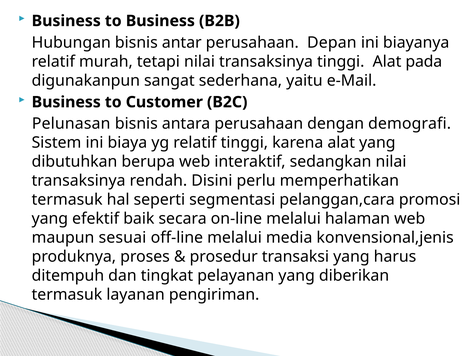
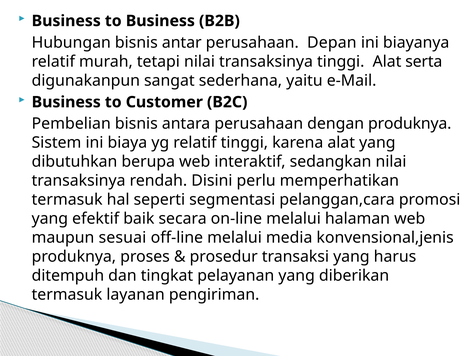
pada: pada -> serta
Pelunasan: Pelunasan -> Pembelian
dengan demografi: demografi -> produknya
